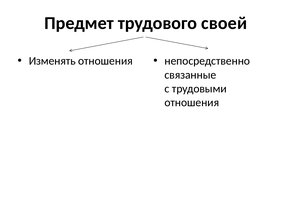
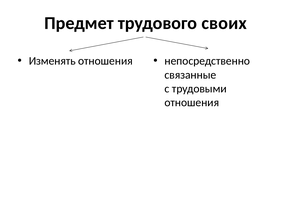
своей: своей -> своих
